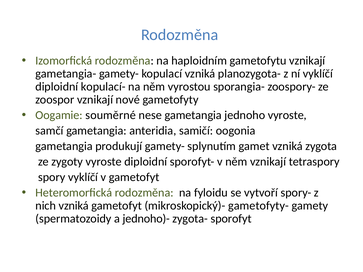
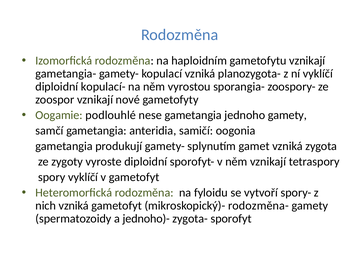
souměrné: souměrné -> podlouhlé
jednoho vyroste: vyroste -> gamety
gametofyty-: gametofyty- -> rodozměna-
